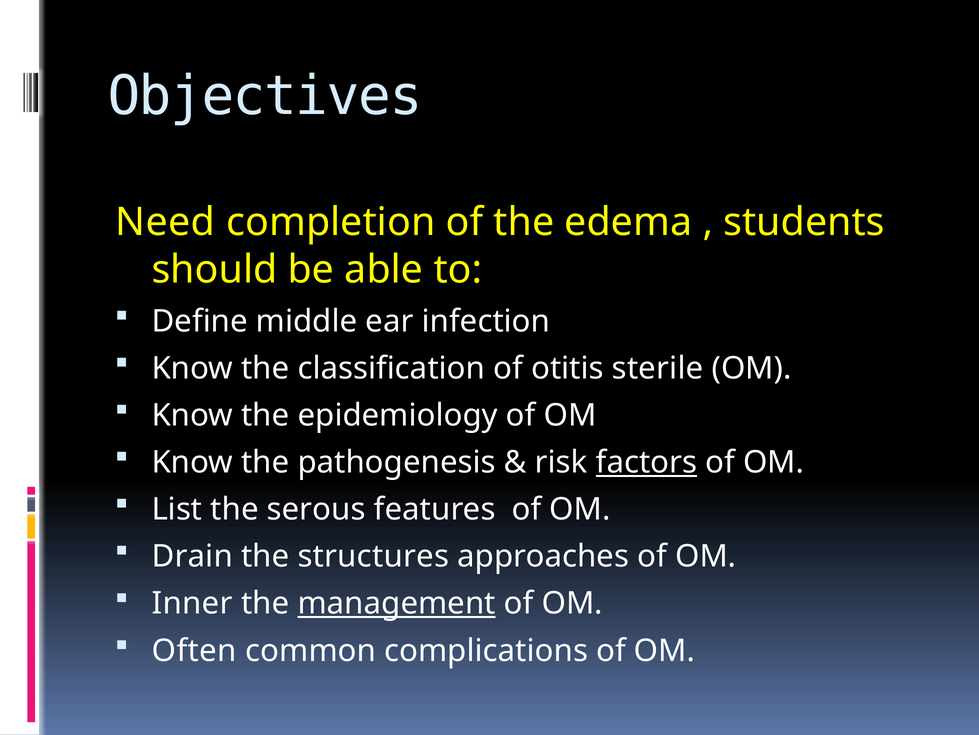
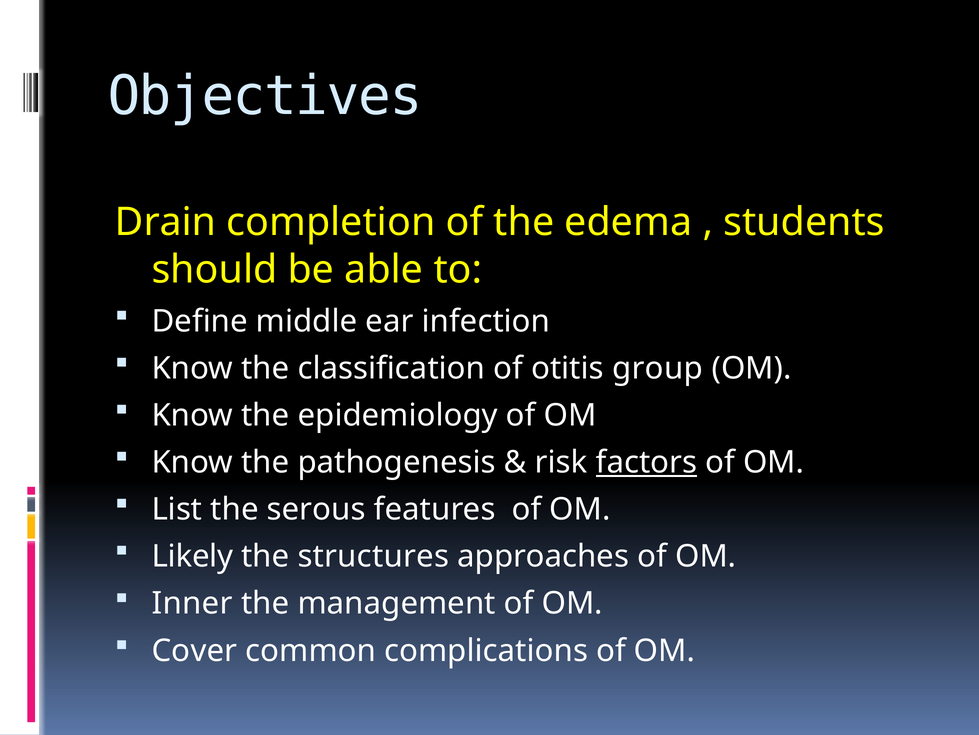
Need: Need -> Drain
sterile: sterile -> group
Drain: Drain -> Likely
management underline: present -> none
Often: Often -> Cover
